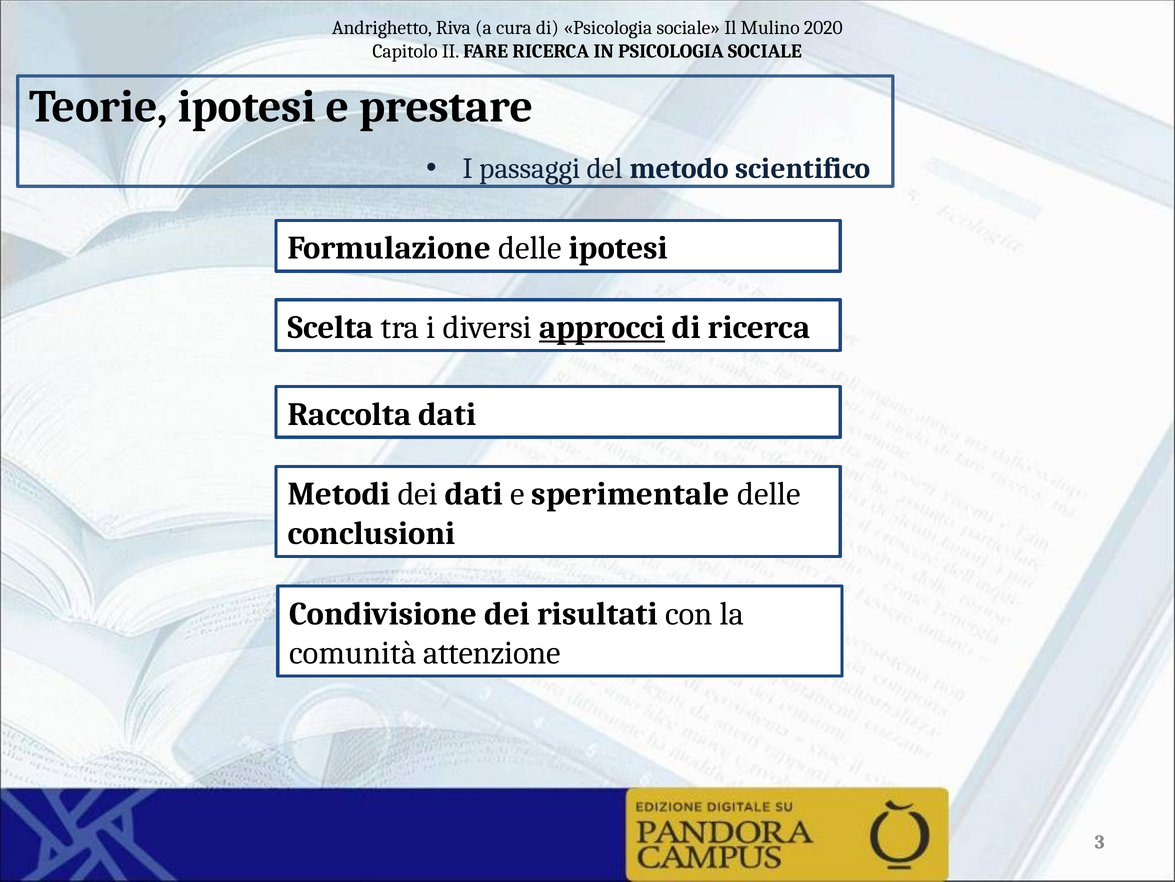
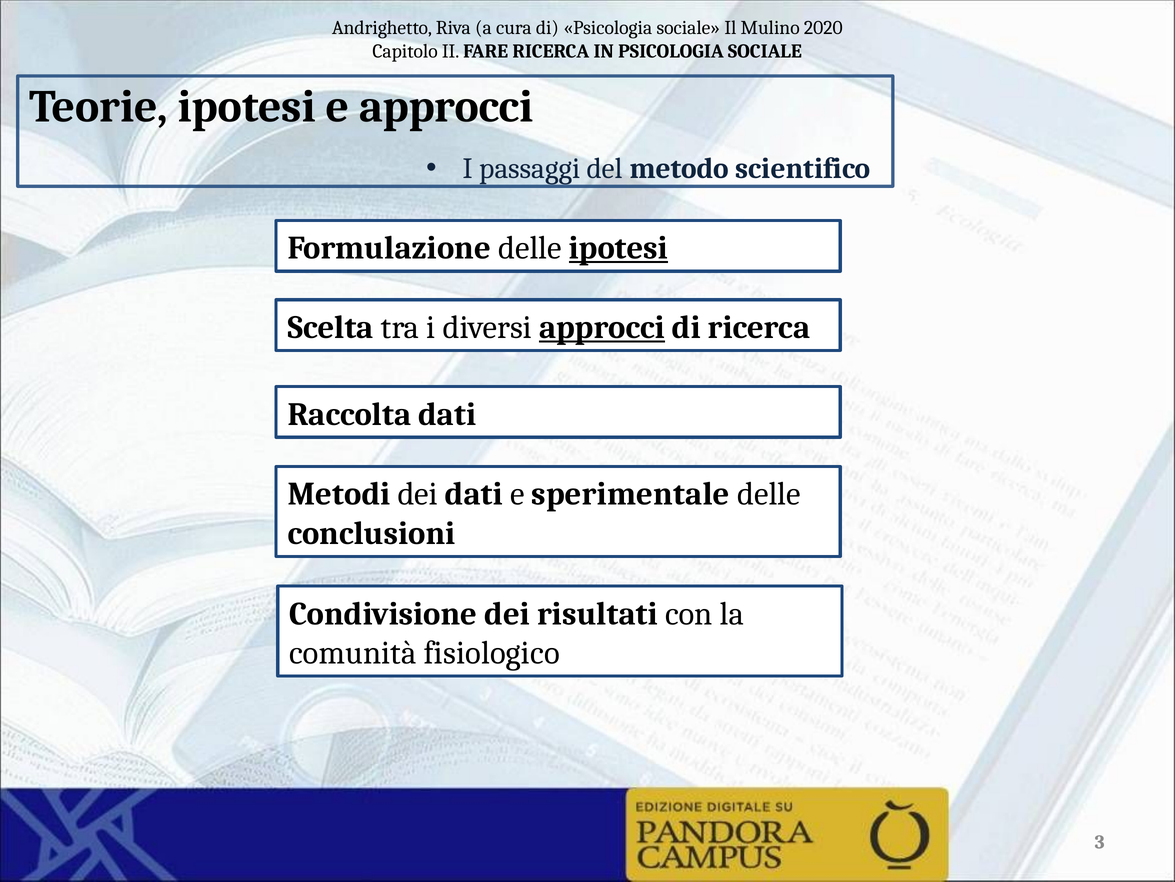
e prestare: prestare -> approcci
ipotesi at (618, 248) underline: none -> present
attenzione: attenzione -> fisiologico
